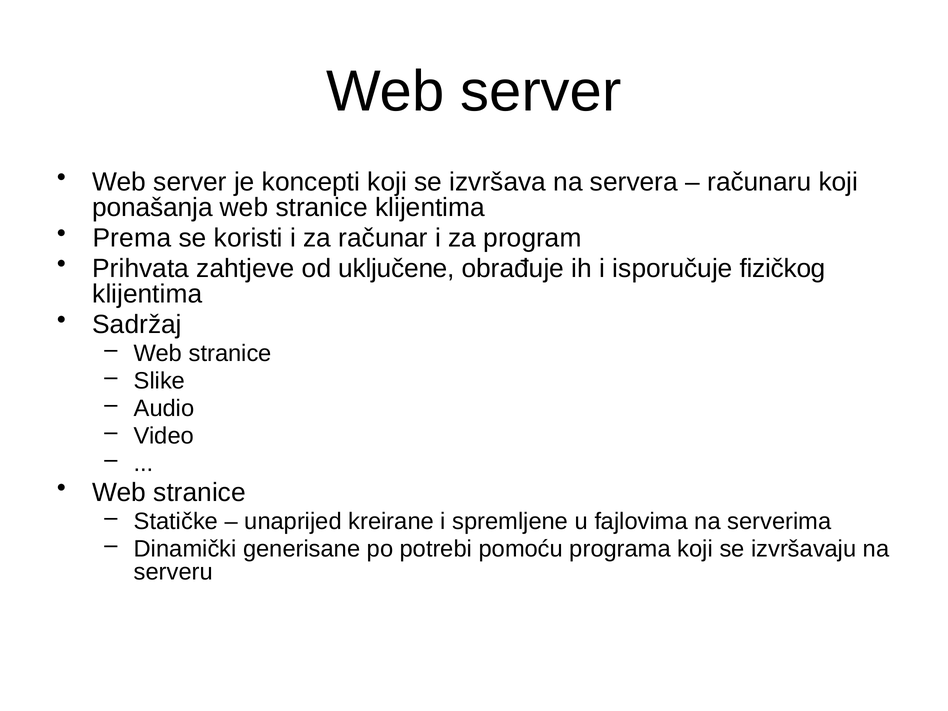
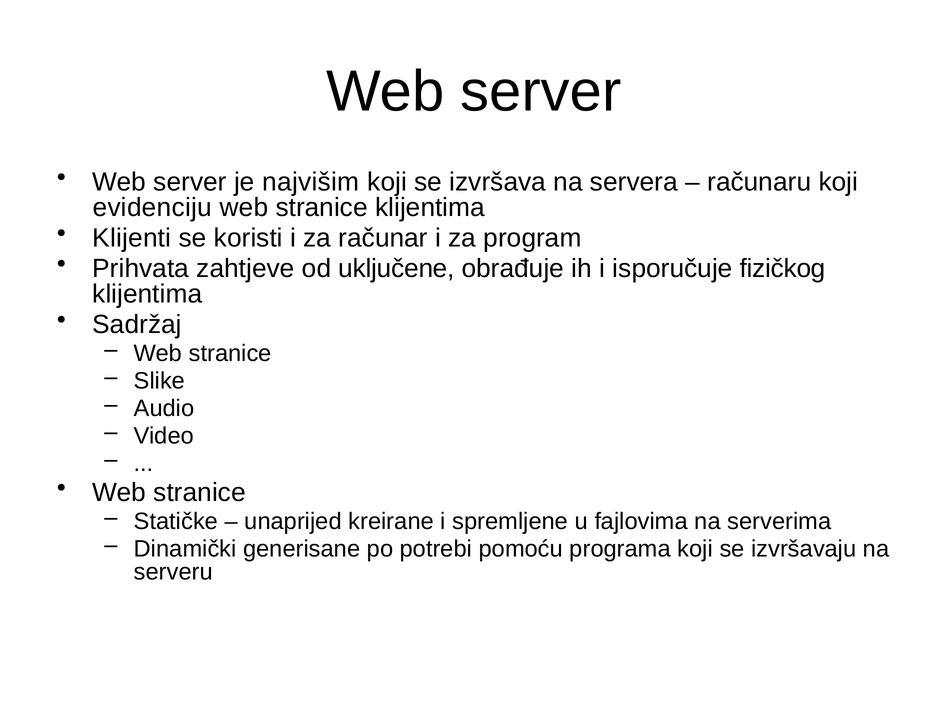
koncepti: koncepti -> najvišim
ponašanja: ponašanja -> evidenciju
Prema: Prema -> Klijenti
